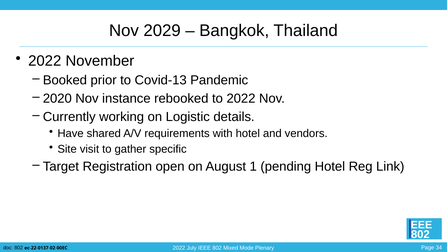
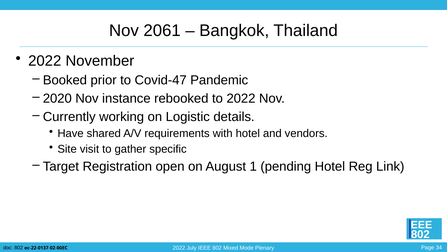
2029: 2029 -> 2061
Covid-13: Covid-13 -> Covid-47
